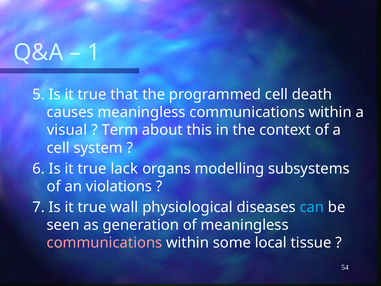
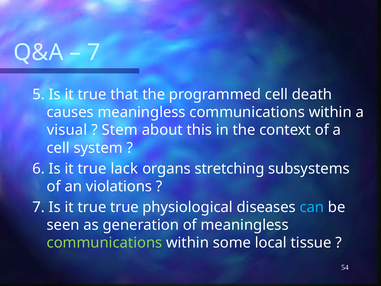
1 at (94, 52): 1 -> 7
Term: Term -> Stem
modelling: modelling -> stretching
true wall: wall -> true
communications at (104, 243) colour: pink -> light green
